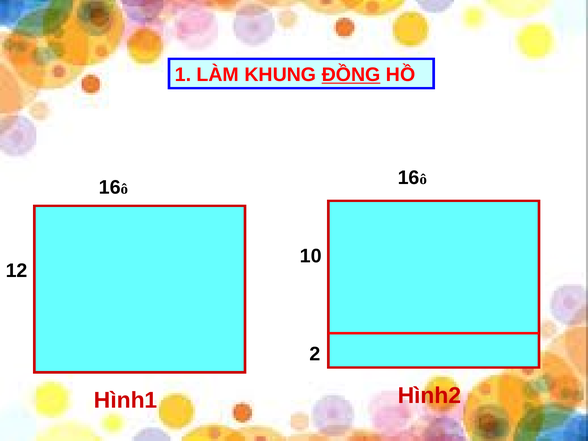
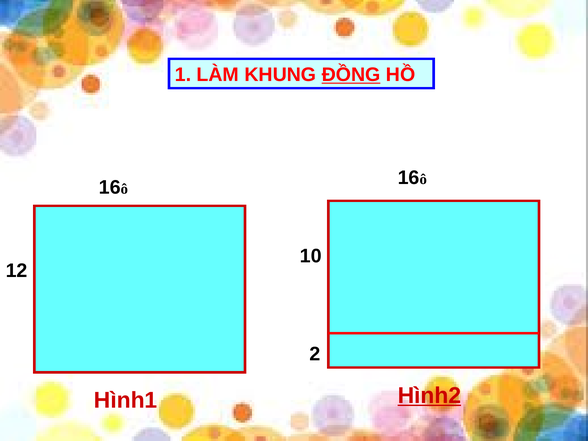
Hình2 underline: none -> present
